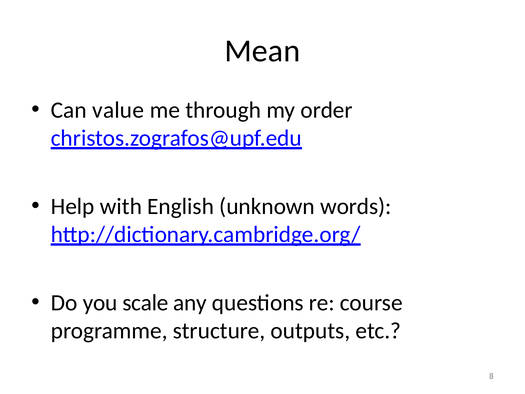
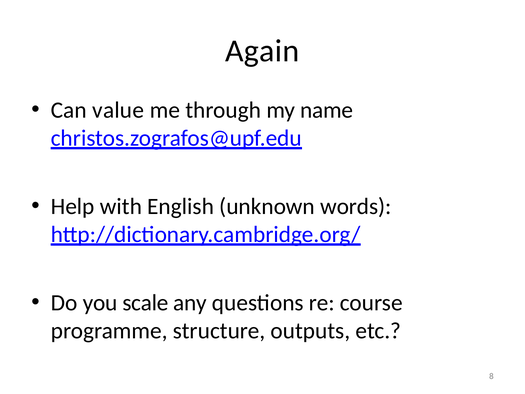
Mean: Mean -> Again
order: order -> name
